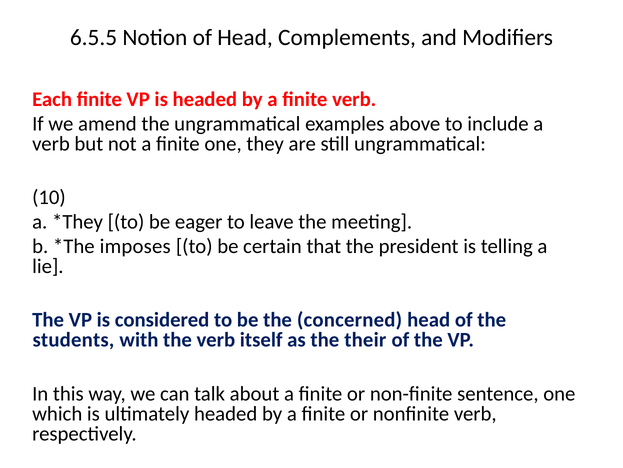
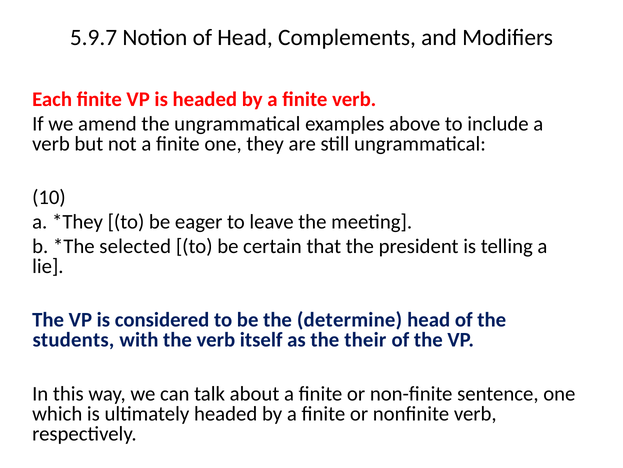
6.5.5: 6.5.5 -> 5.9.7
imposes: imposes -> selected
concerned: concerned -> determine
